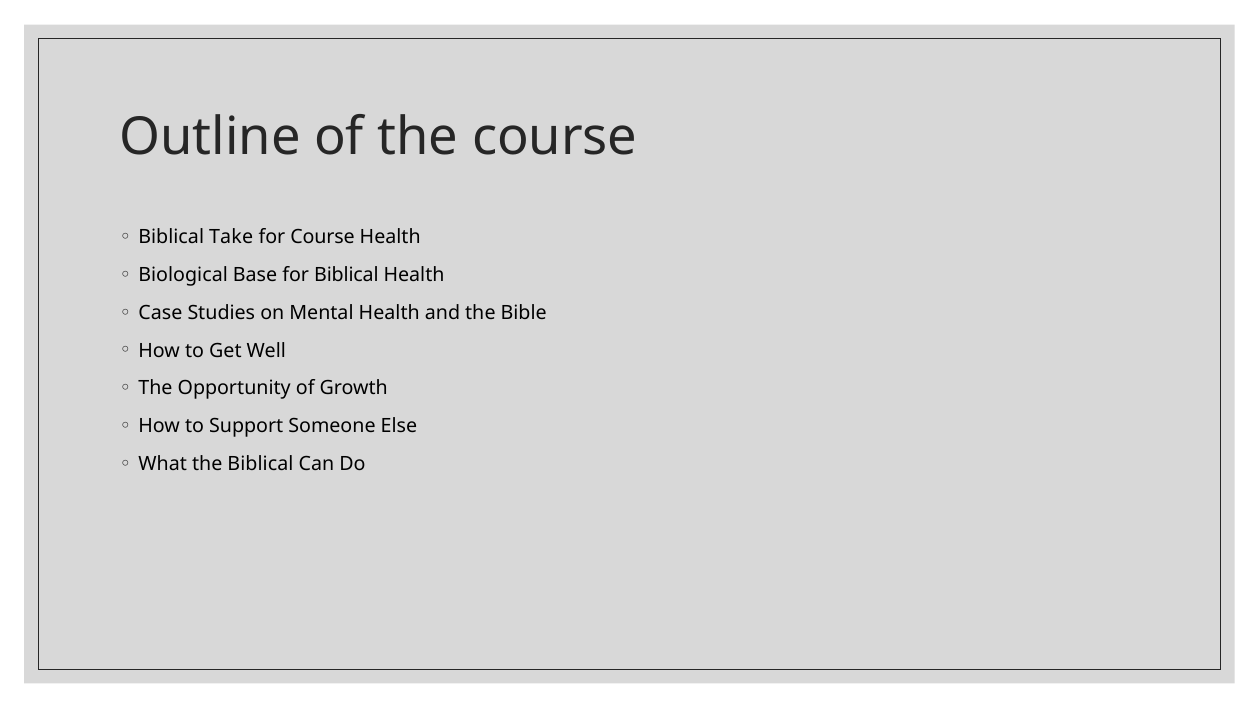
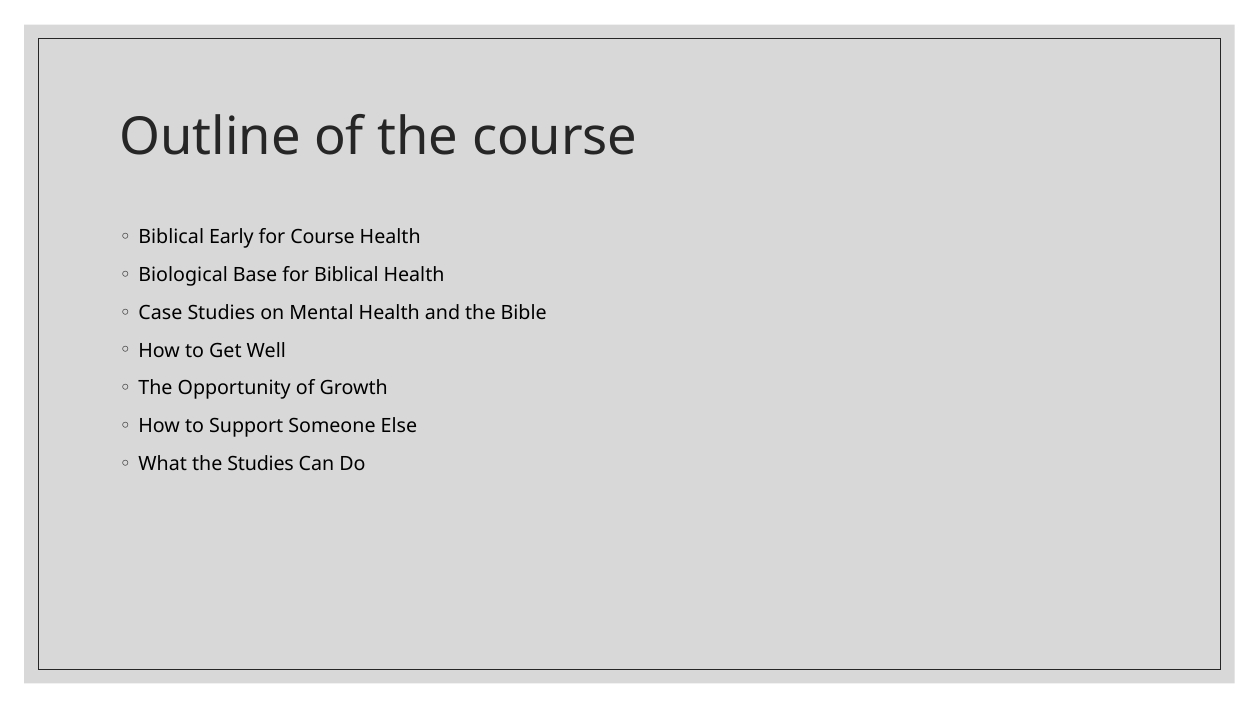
Take: Take -> Early
the Biblical: Biblical -> Studies
